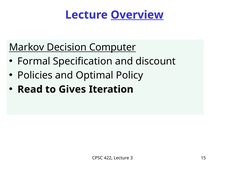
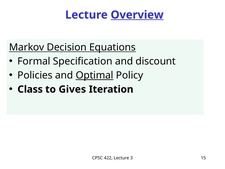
Computer: Computer -> Equations
Optimal underline: none -> present
Read: Read -> Class
